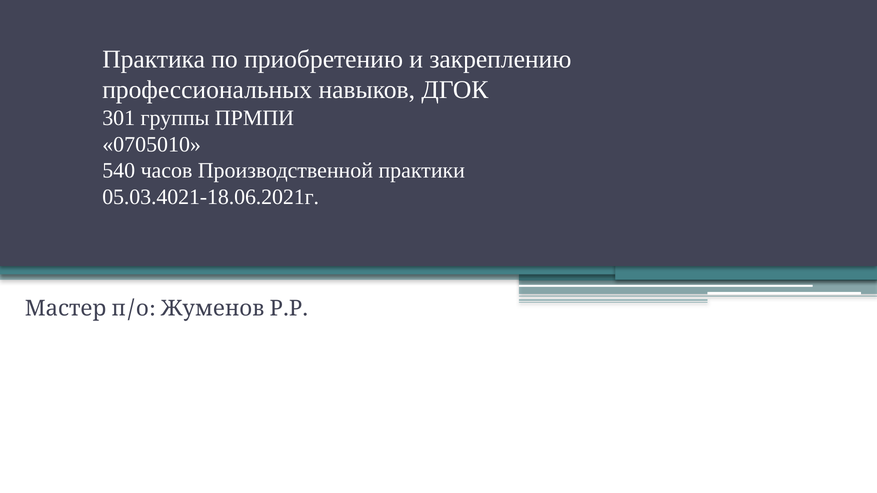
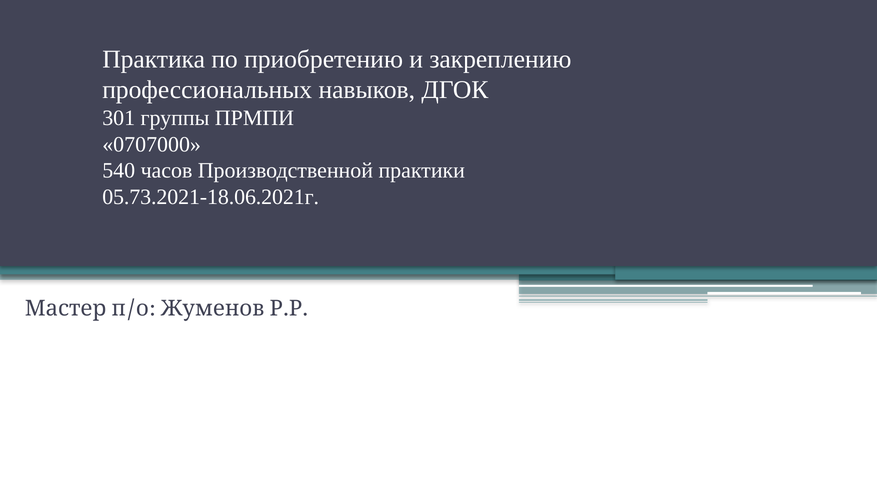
0705010: 0705010 -> 0707000
05.03.4021-18.06.2021г: 05.03.4021-18.06.2021г -> 05.73.2021-18.06.2021г
